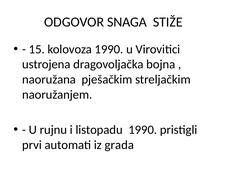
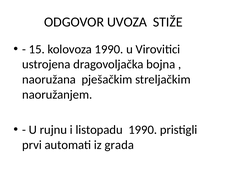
SNAGA: SNAGA -> UVOZA
